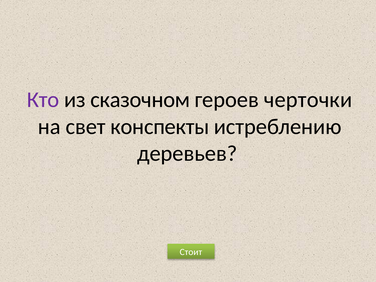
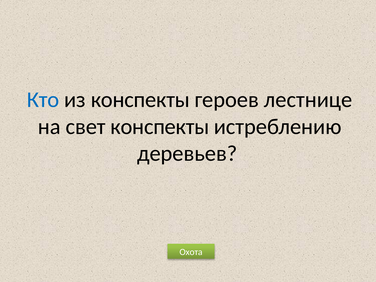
Кто colour: purple -> blue
из сказочном: сказочном -> конспекты
черточки: черточки -> лестнице
Стоит: Стоит -> Охота
